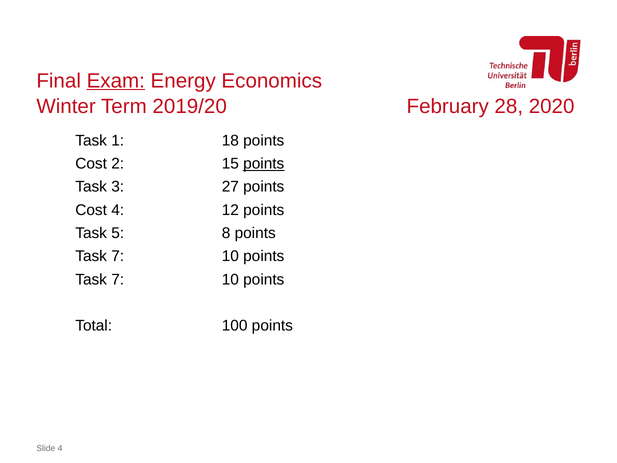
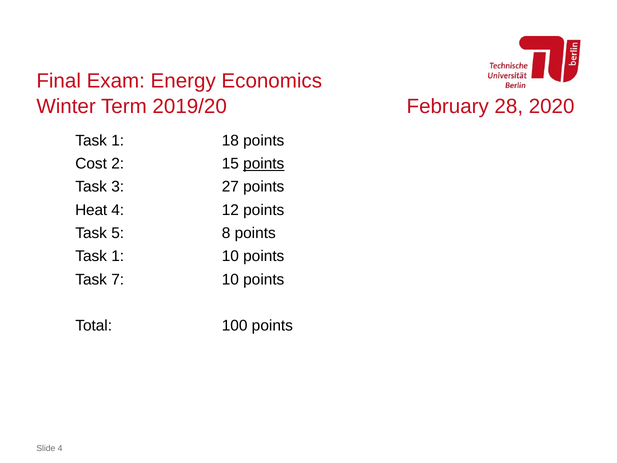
Exam underline: present -> none
Cost at (91, 210): Cost -> Heat
7 at (118, 256): 7 -> 1
